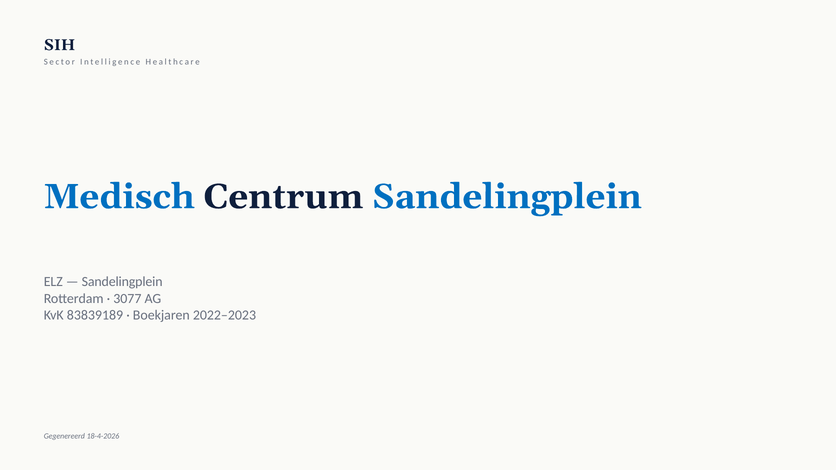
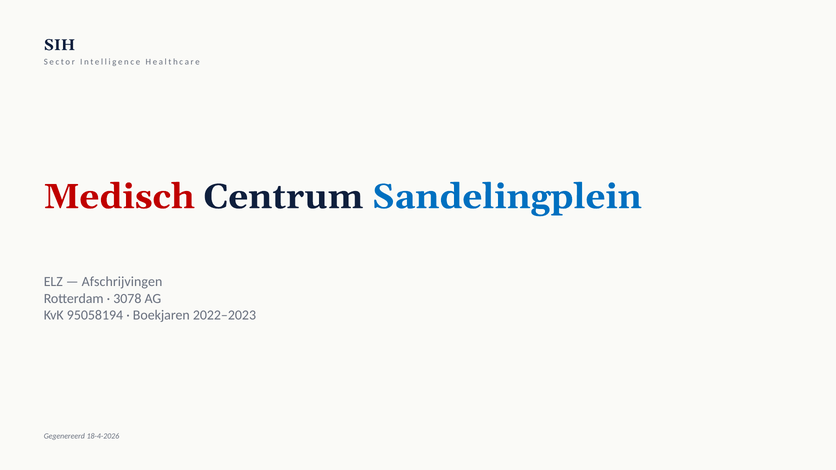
Medisch colour: blue -> red
Sandelingplein at (122, 282): Sandelingplein -> Afschrijvingen
3077: 3077 -> 3078
83839189: 83839189 -> 95058194
